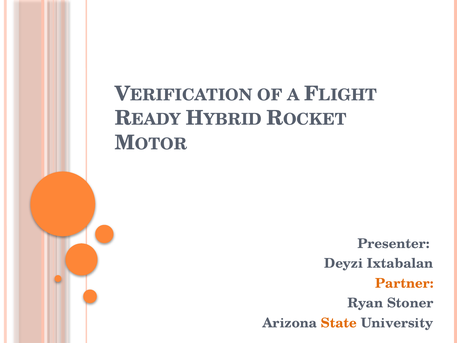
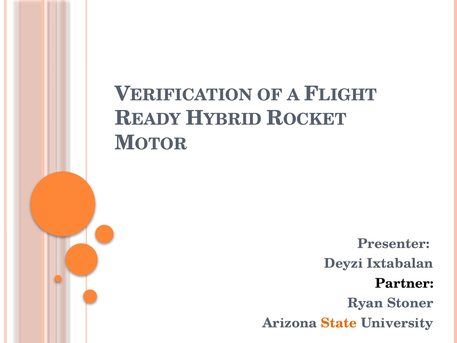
Partner colour: orange -> black
